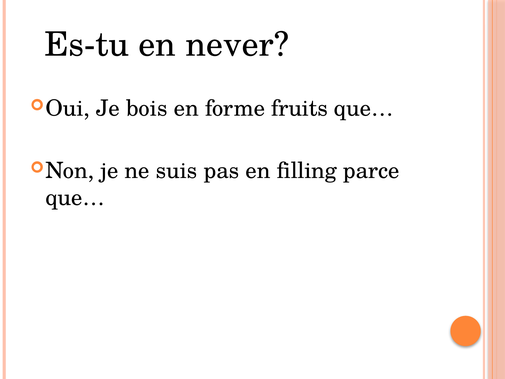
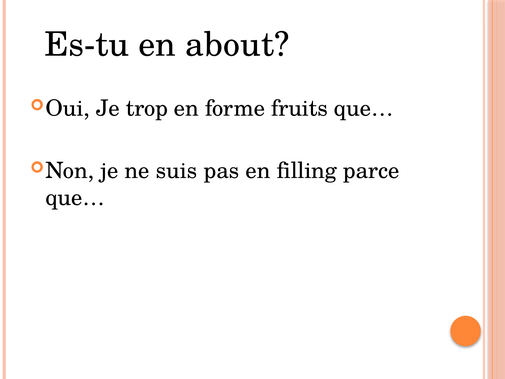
never: never -> about
bois: bois -> trop
